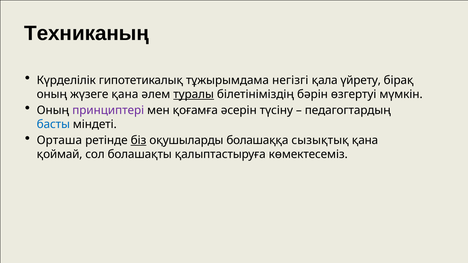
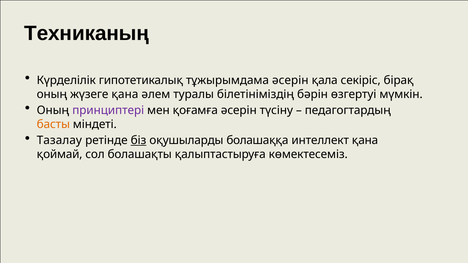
тұжырымдама негізгі: негізгі -> әсерін
үйрету: үйрету -> секіріс
туралы underline: present -> none
басты colour: blue -> orange
Орташа: Орташа -> Тазалау
сызықтық: сызықтық -> интеллект
